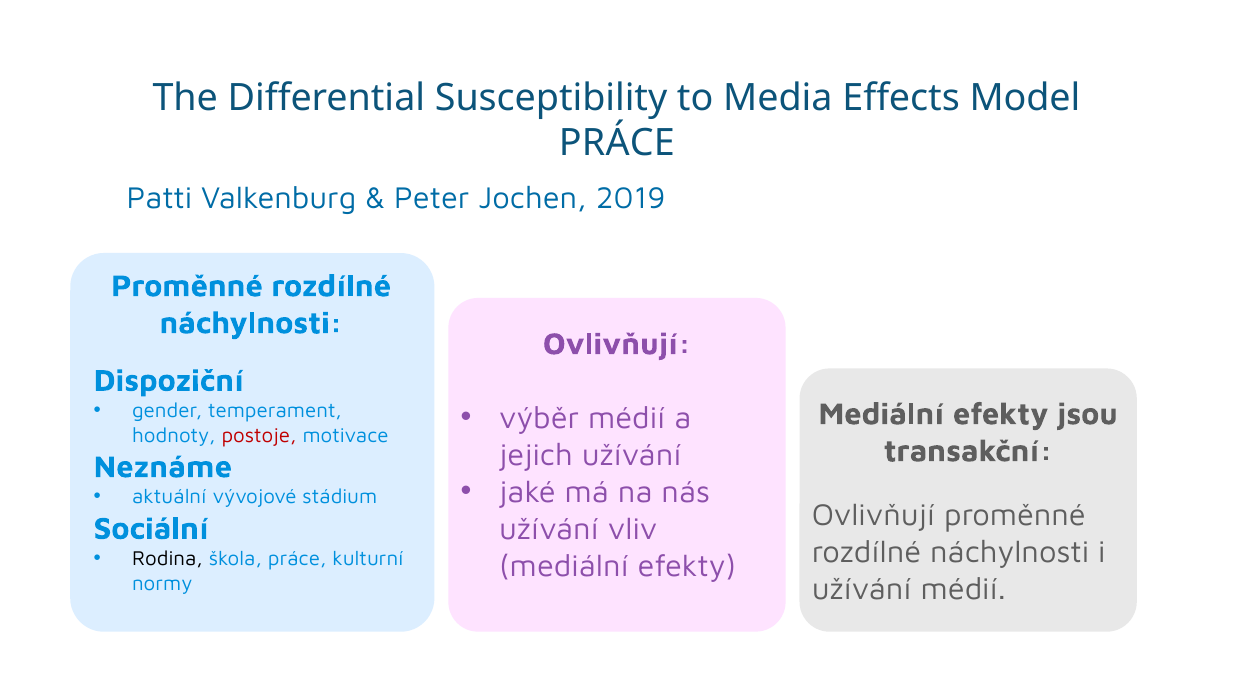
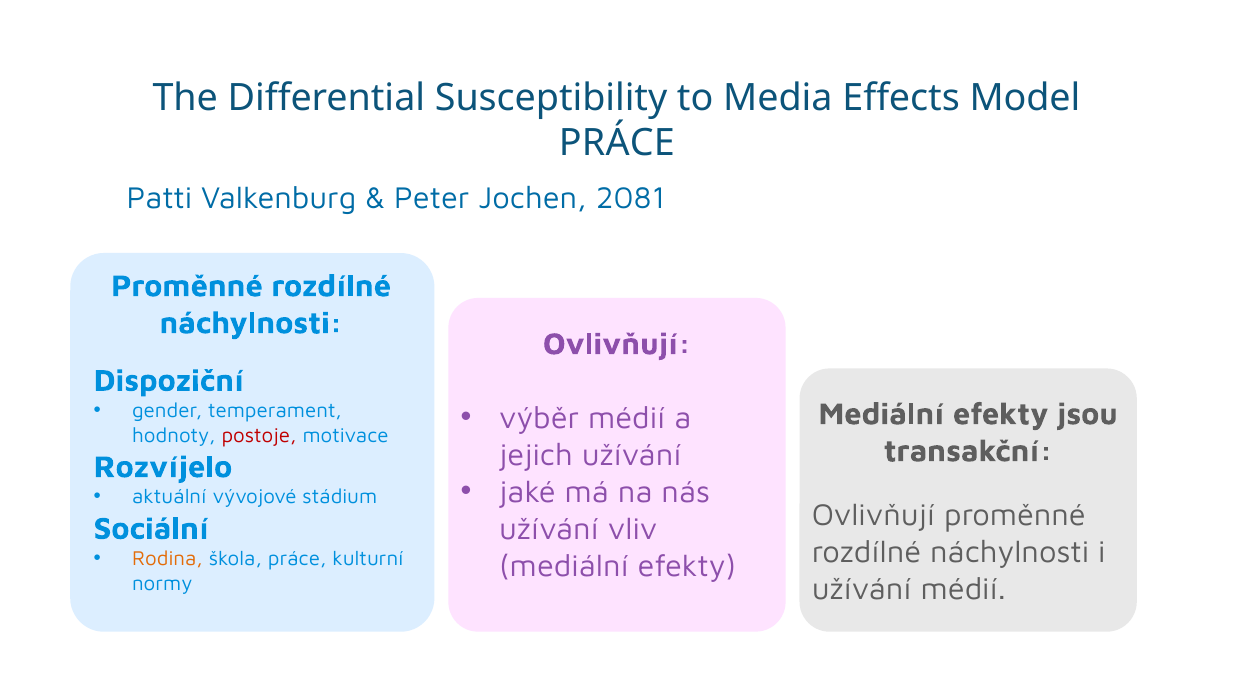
2019: 2019 -> 2081
Neznáme: Neznáme -> Rozvíjelo
Rodina colour: black -> orange
